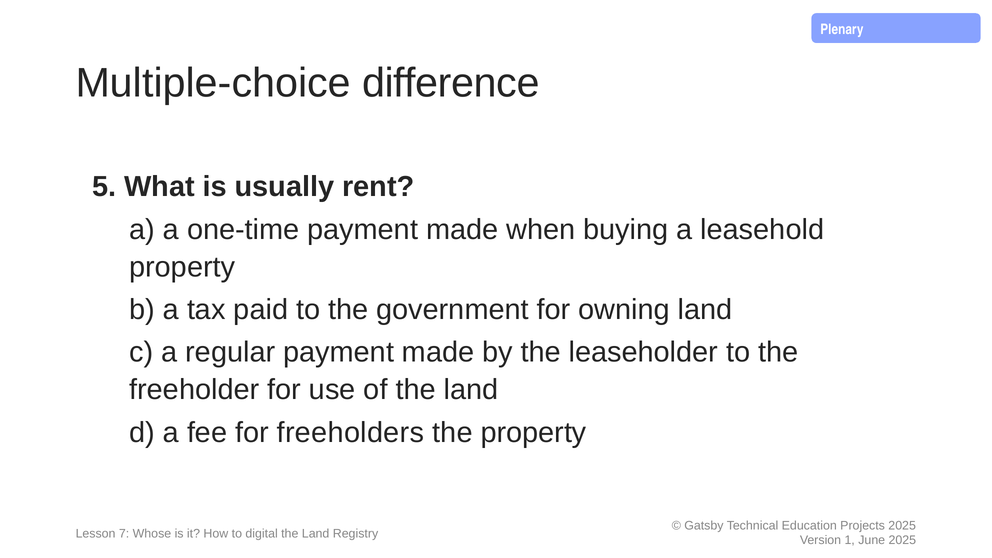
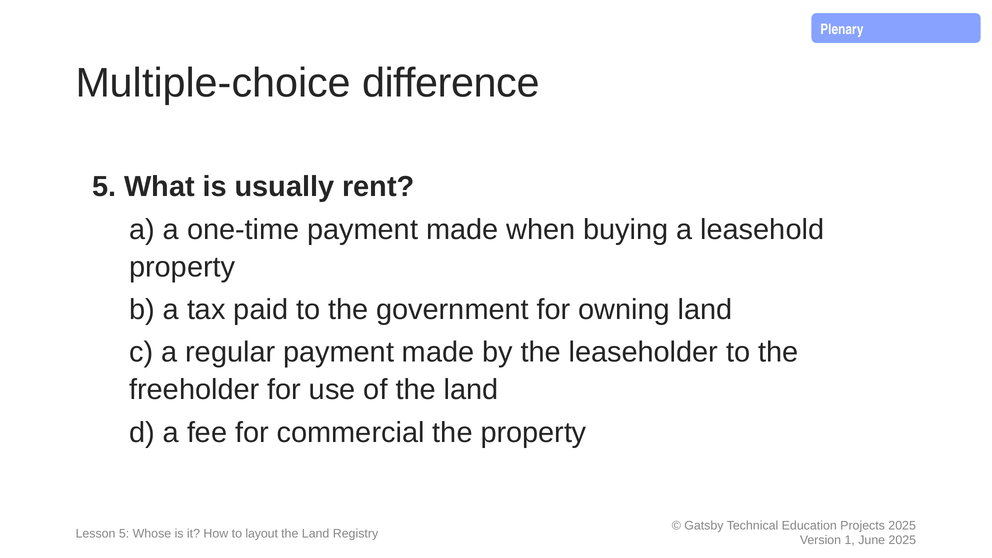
freeholders: freeholders -> commercial
Lesson 7: 7 -> 5
digital: digital -> layout
